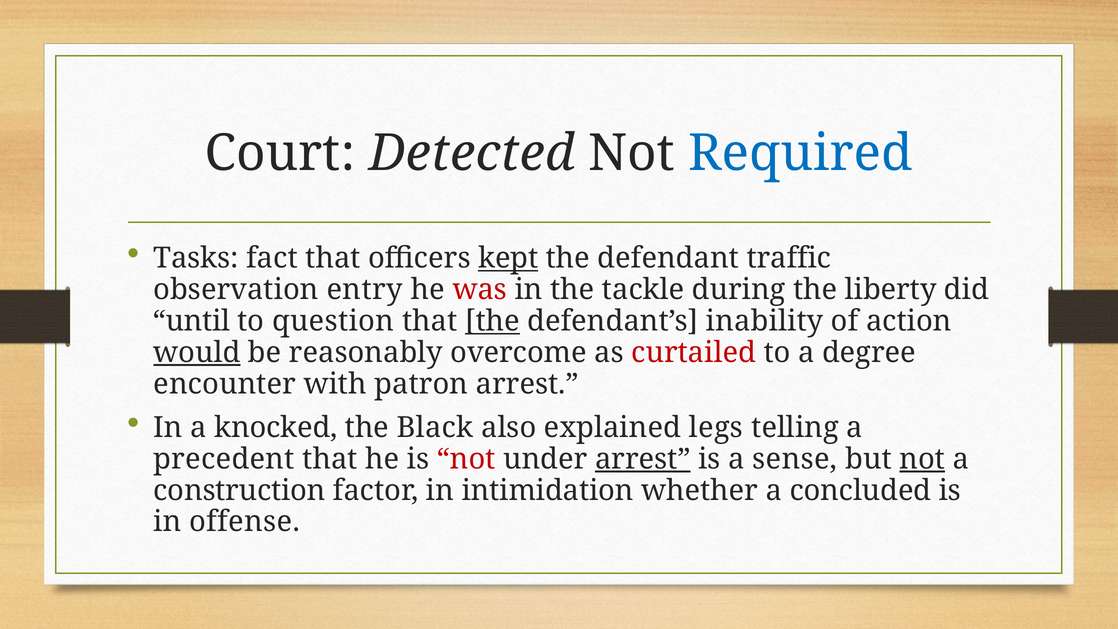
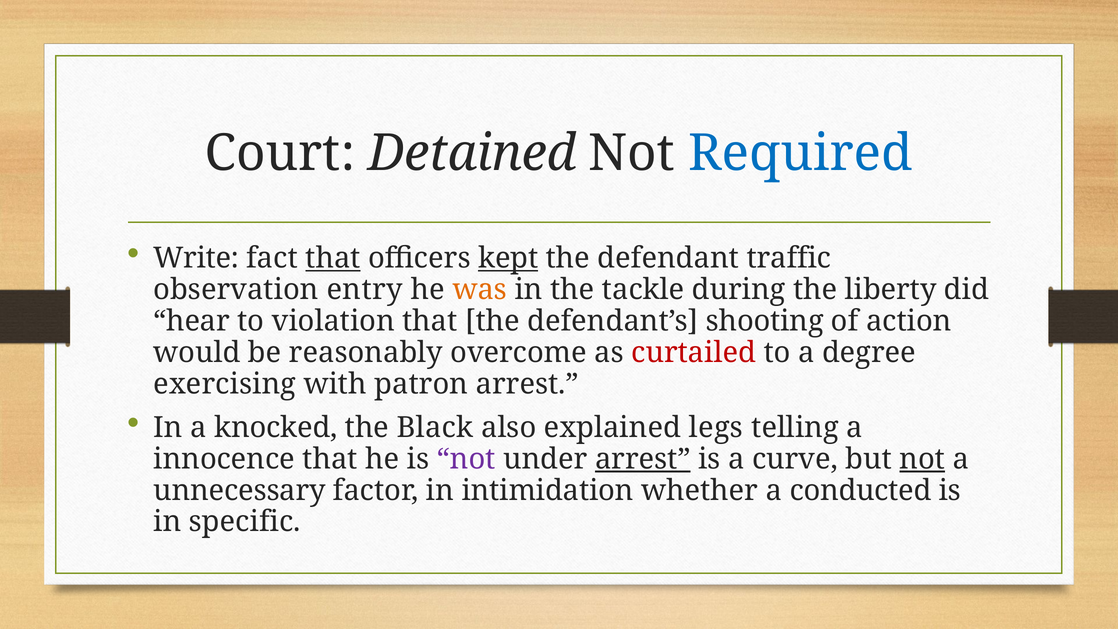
Detected: Detected -> Detained
Tasks: Tasks -> Write
that at (333, 258) underline: none -> present
was colour: red -> orange
until: until -> hear
question: question -> violation
the at (492, 321) underline: present -> none
inability: inability -> shooting
would underline: present -> none
encounter: encounter -> exercising
precedent: precedent -> innocence
not at (466, 459) colour: red -> purple
sense: sense -> curve
construction: construction -> unnecessary
concluded: concluded -> conducted
offense: offense -> specific
